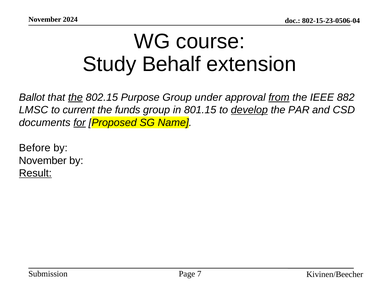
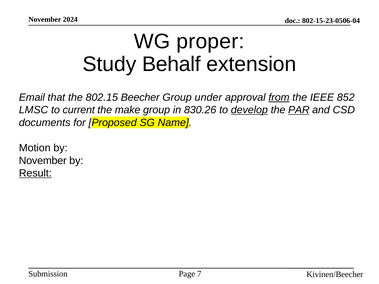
course: course -> proper
Ballot: Ballot -> Email
the at (75, 97) underline: present -> none
Purpose: Purpose -> Beecher
882: 882 -> 852
funds: funds -> make
801.15: 801.15 -> 830.26
PAR underline: none -> present
for underline: present -> none
Before: Before -> Motion
